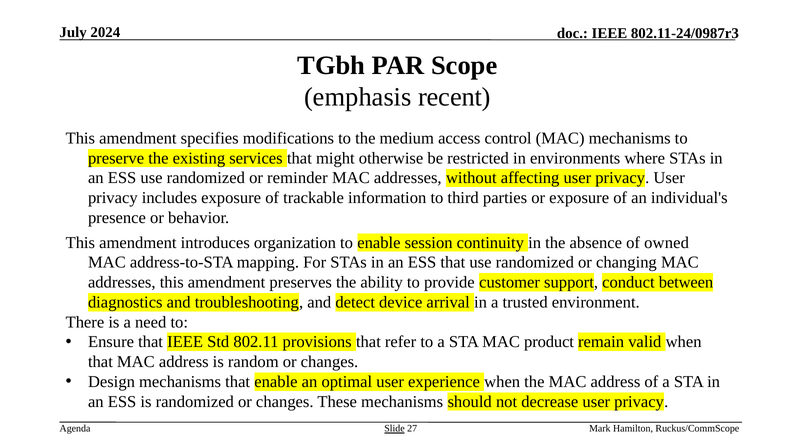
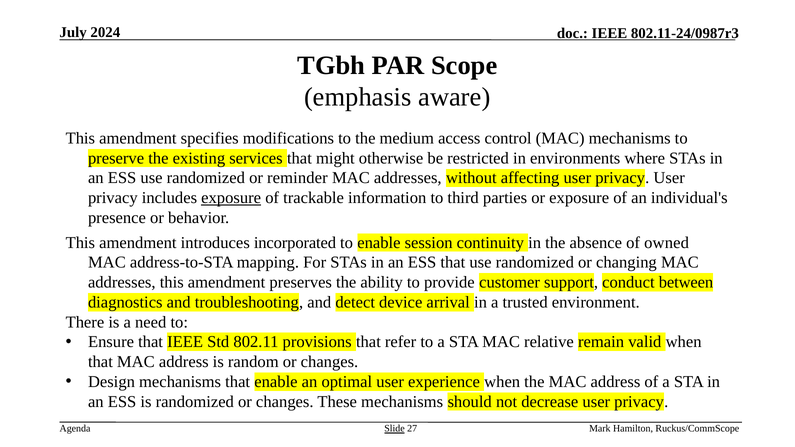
recent: recent -> aware
exposure at (231, 198) underline: none -> present
organization: organization -> incorporated
product: product -> relative
